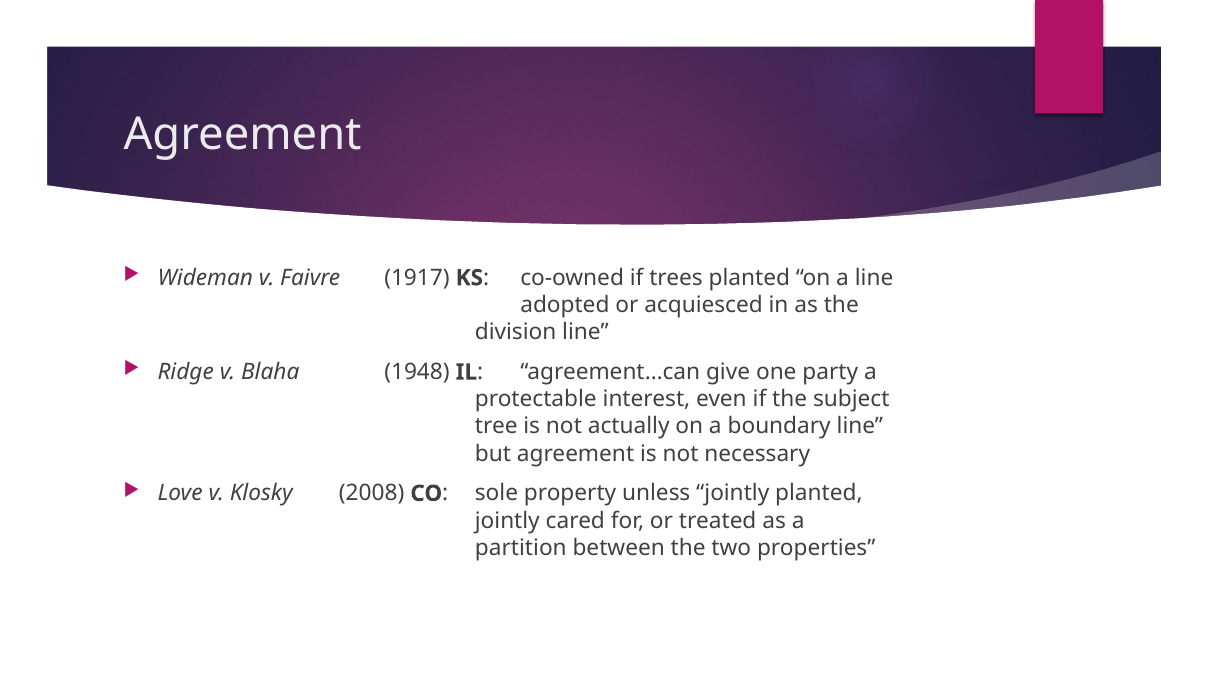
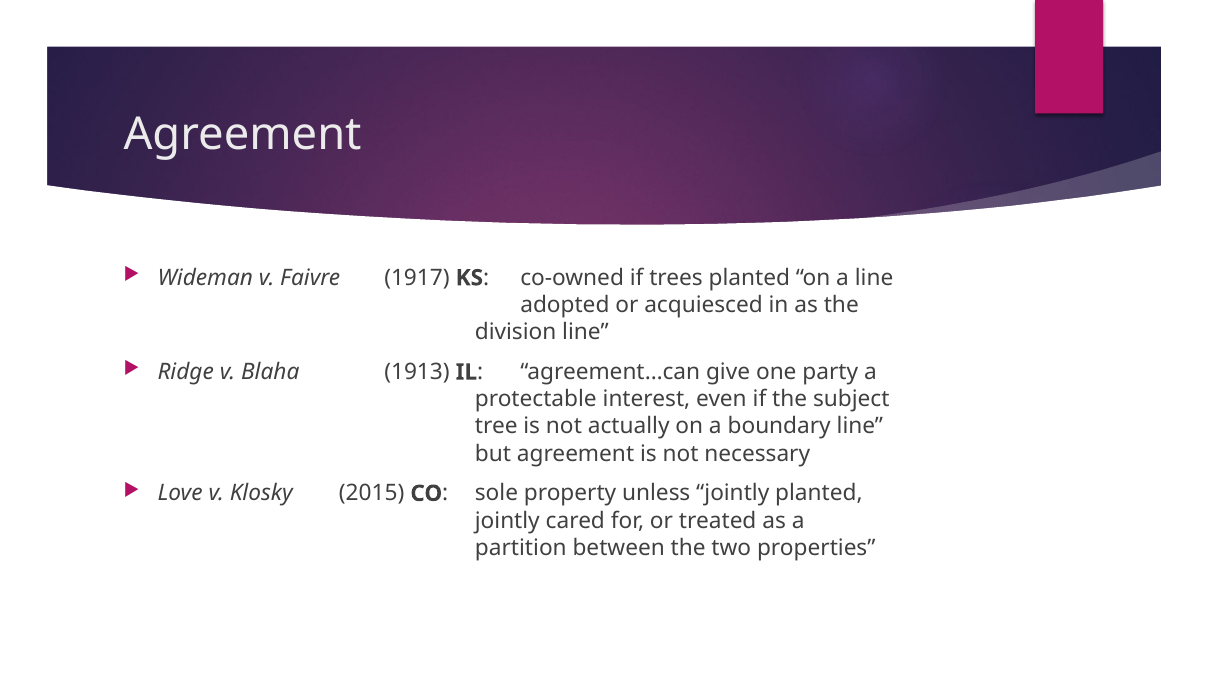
1948: 1948 -> 1913
2008: 2008 -> 2015
